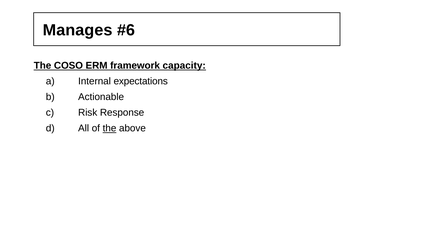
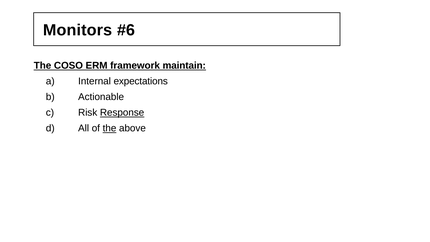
Manages: Manages -> Monitors
capacity: capacity -> maintain
Response underline: none -> present
